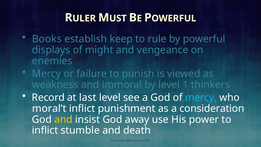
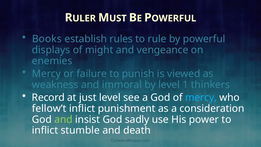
keep: keep -> rules
last: last -> just
moral’t: moral’t -> fellow’t
and at (63, 119) colour: yellow -> light green
away: away -> sadly
